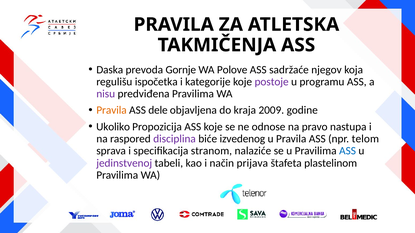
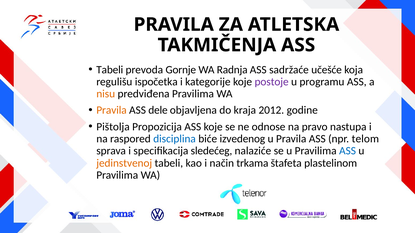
Daska at (110, 70): Daska -> Tabeli
Polove: Polove -> Radnja
njegov: njegov -> učešće
nisu colour: purple -> orange
2009: 2009 -> 2012
Ukoliko: Ukoliko -> Pištolja
disciplina colour: purple -> blue
stranom: stranom -> sledećeg
jedinstvenoj colour: purple -> orange
prijava: prijava -> trkama
